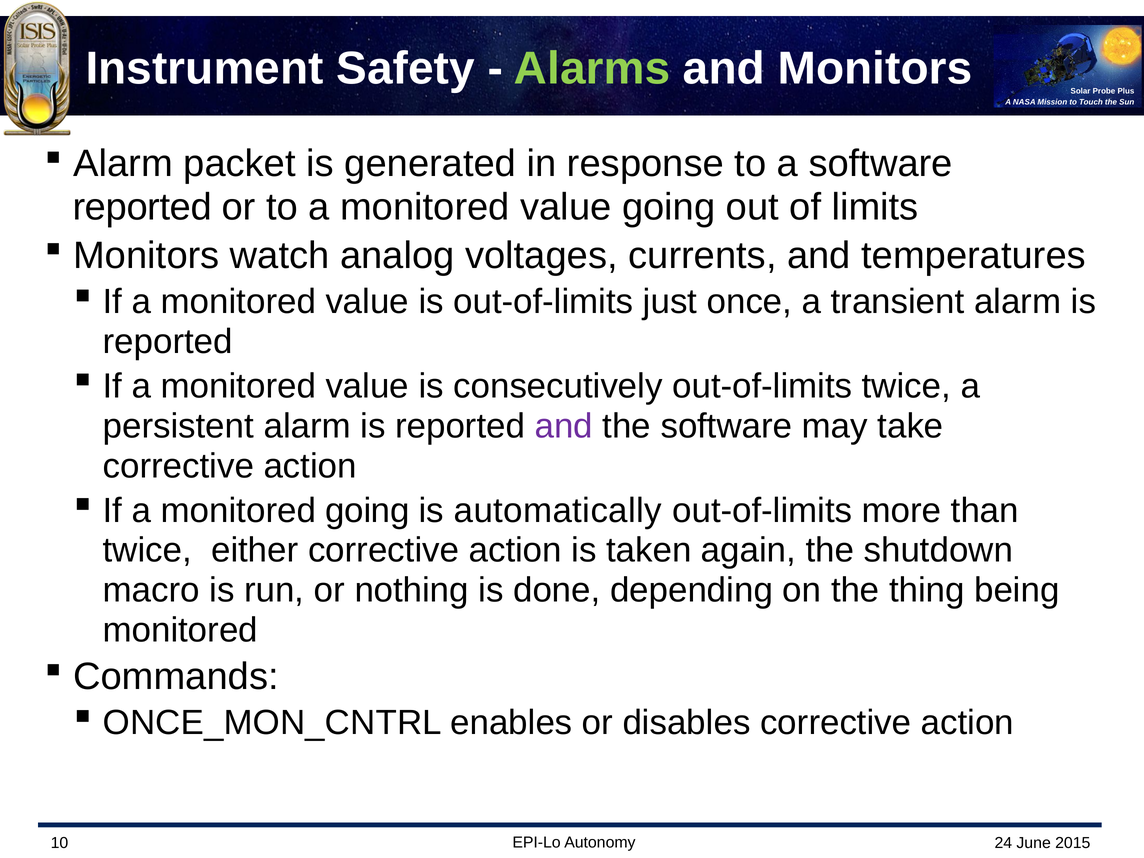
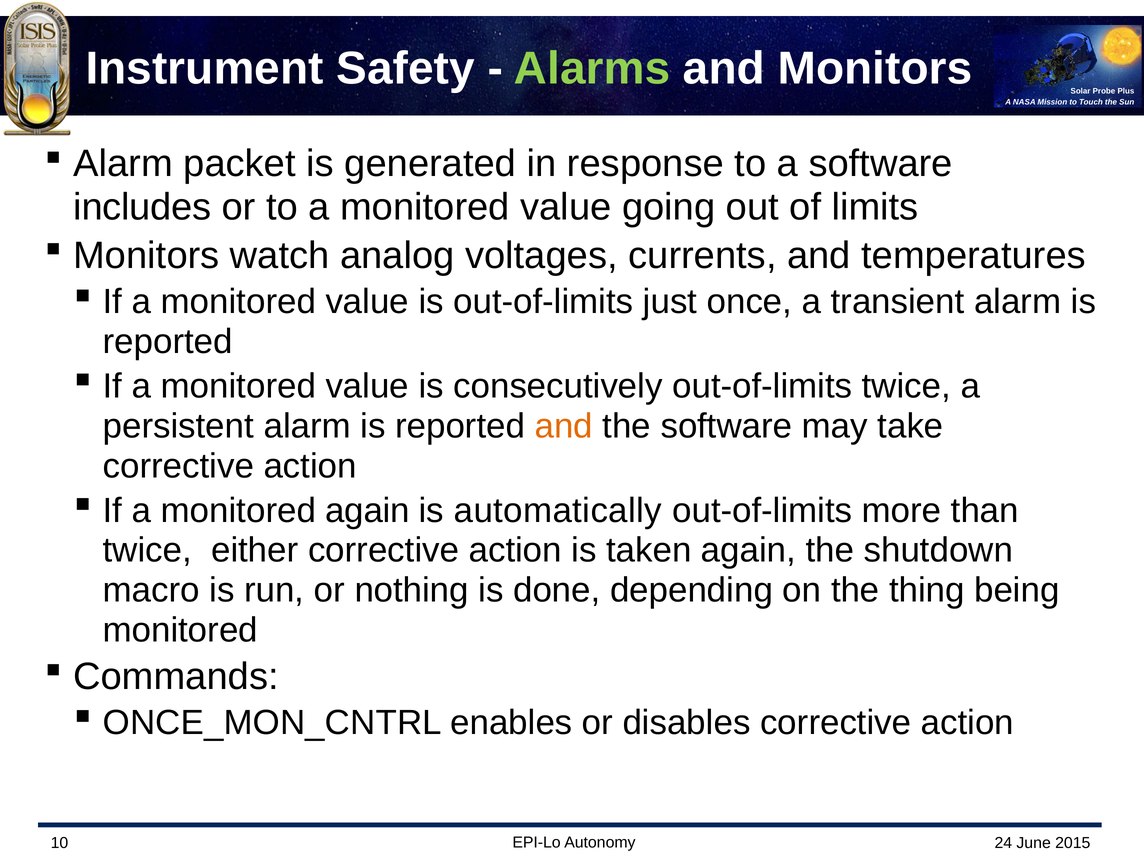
reported at (142, 207): reported -> includes
and at (564, 426) colour: purple -> orange
monitored going: going -> again
